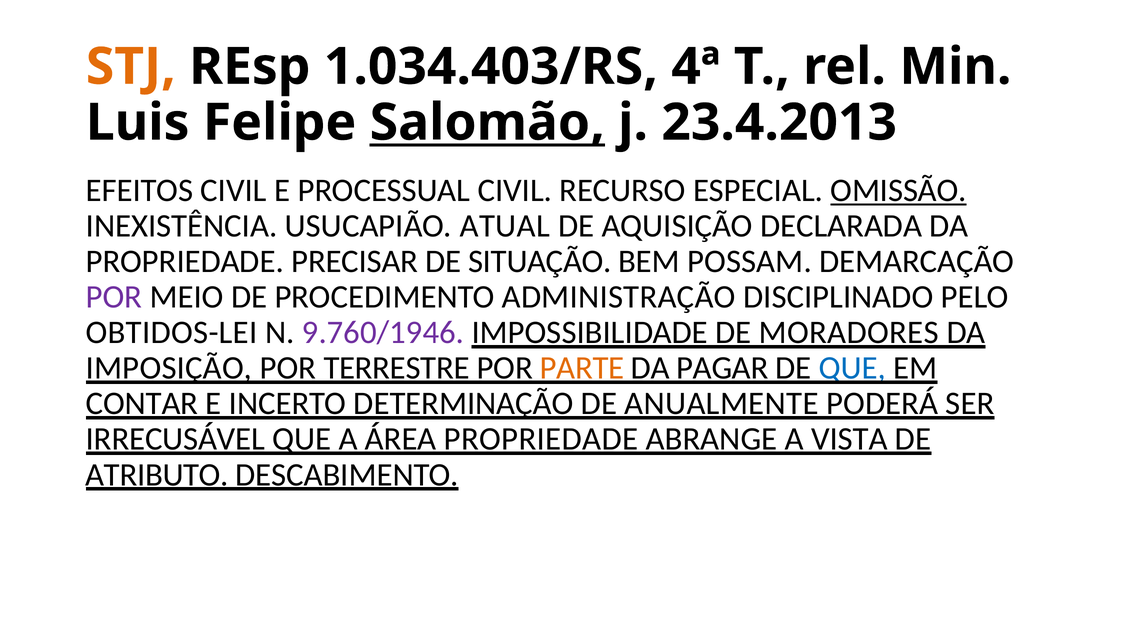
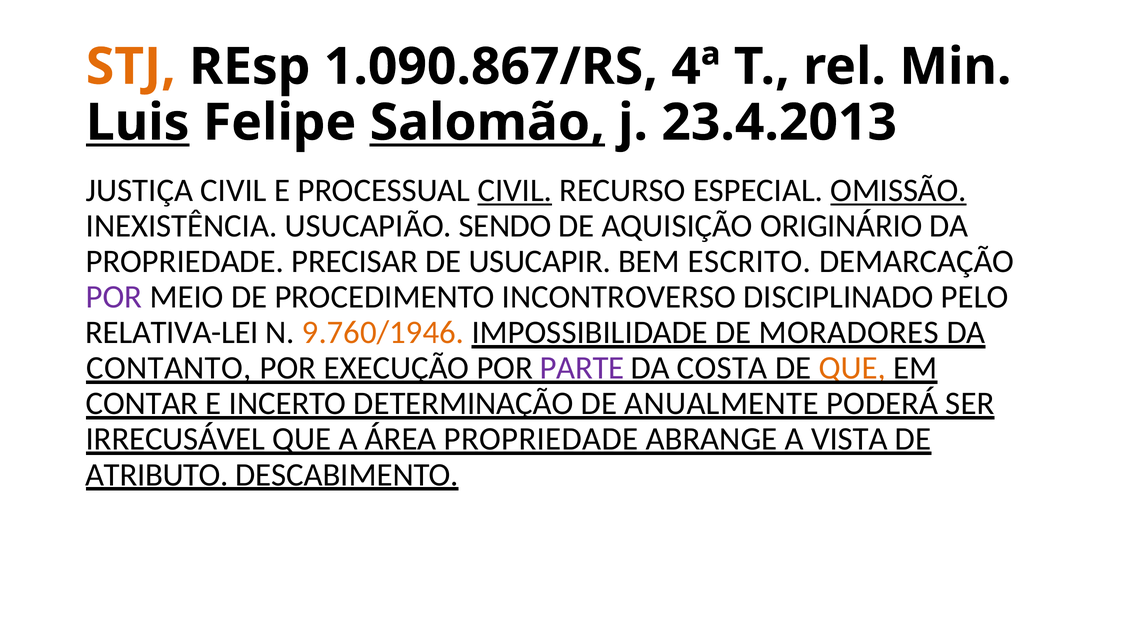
1.034.403/RS: 1.034.403/RS -> 1.090.867/RS
Luis underline: none -> present
EFEITOS: EFEITOS -> JUSTIÇA
CIVIL at (515, 190) underline: none -> present
ATUAL: ATUAL -> SENDO
DECLARADA: DECLARADA -> ORIGINÁRIO
SITUAÇÃO: SITUAÇÃO -> USUCAPIR
POSSAM: POSSAM -> ESCRITO
ADMINISTRAÇÃO: ADMINISTRAÇÃO -> INCONTROVERSO
OBTIDOS-LEI: OBTIDOS-LEI -> RELATIVA-LEI
9.760/1946 colour: purple -> orange
IMPOSIÇÃO: IMPOSIÇÃO -> CONTANTO
TERRESTRE: TERRESTRE -> EXECUÇÃO
PARTE colour: orange -> purple
PAGAR: PAGAR -> COSTA
QUE at (852, 368) colour: blue -> orange
